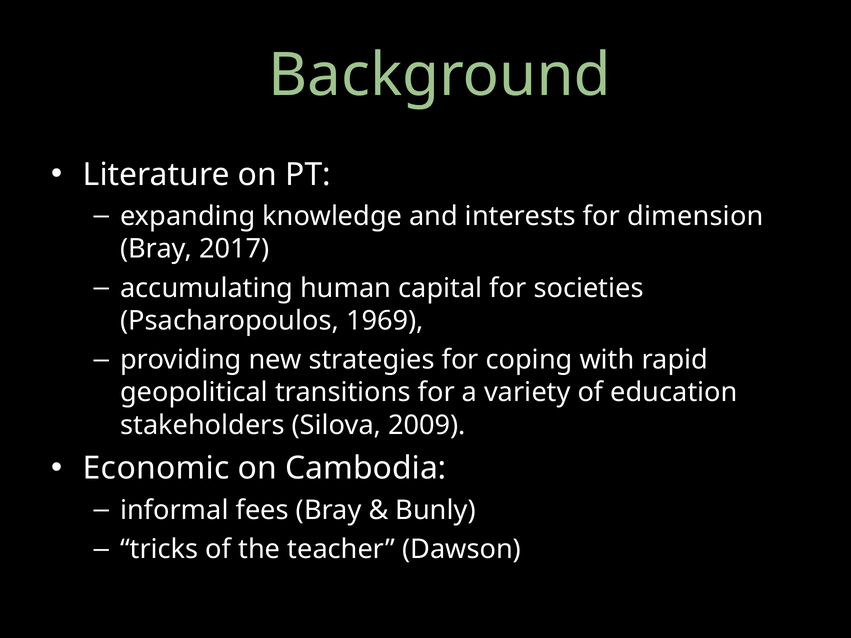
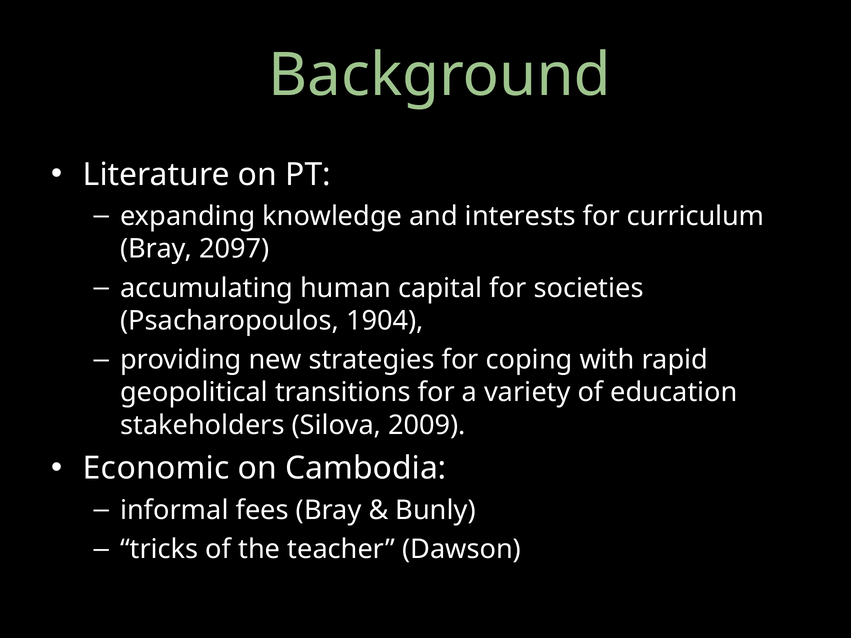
dimension: dimension -> curriculum
2017: 2017 -> 2097
1969: 1969 -> 1904
